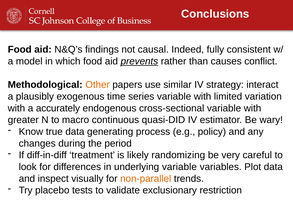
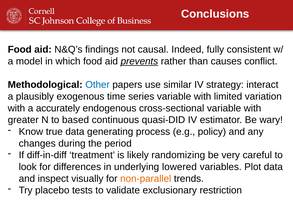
Other colour: orange -> blue
macro: macro -> based
underlying variable: variable -> lowered
